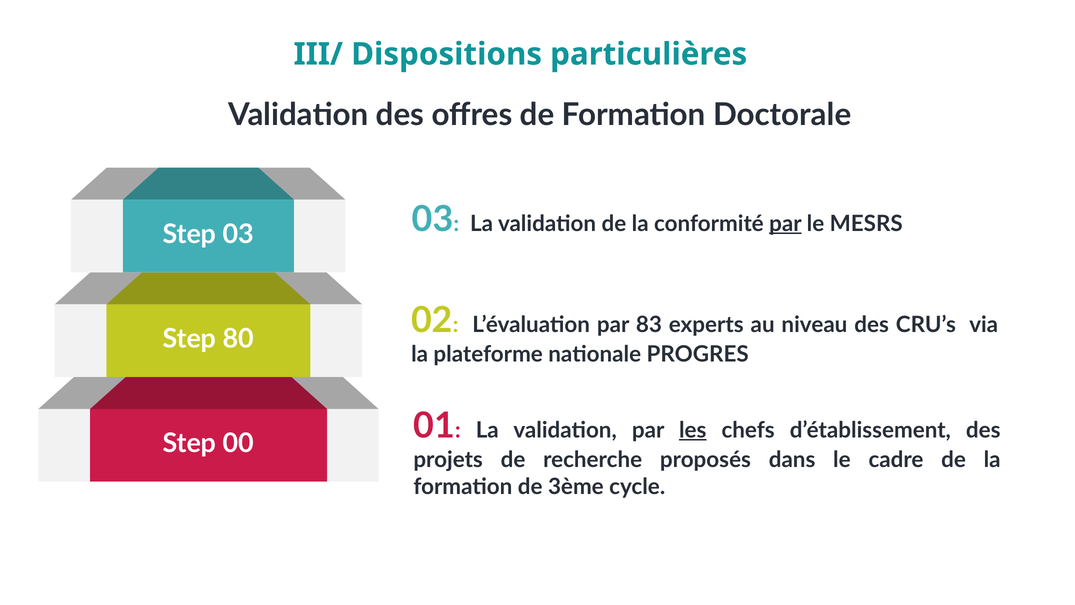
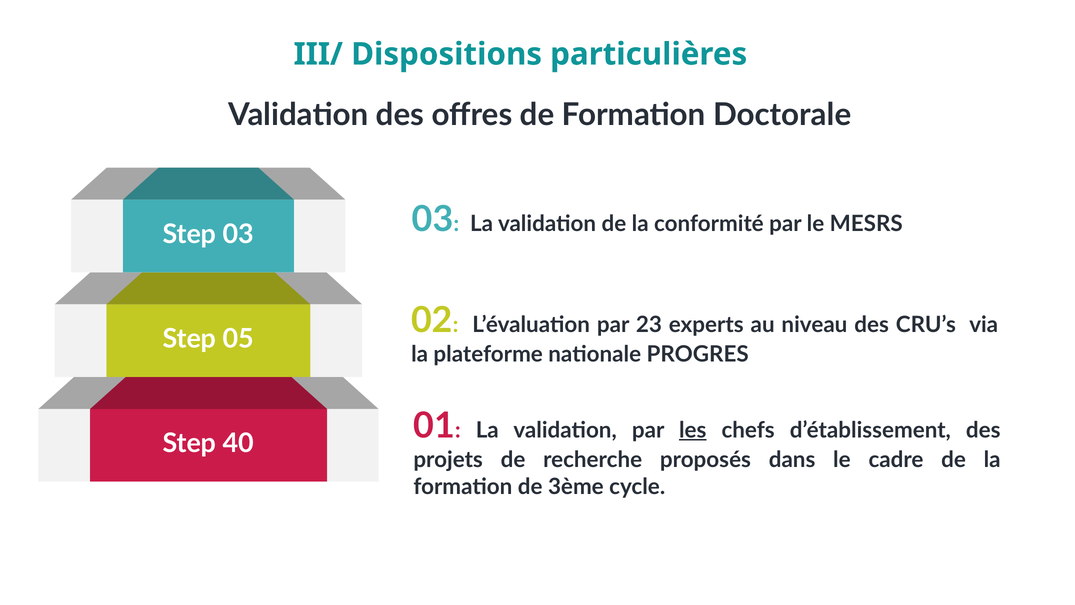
par at (785, 224) underline: present -> none
83: 83 -> 23
80: 80 -> 05
00: 00 -> 40
